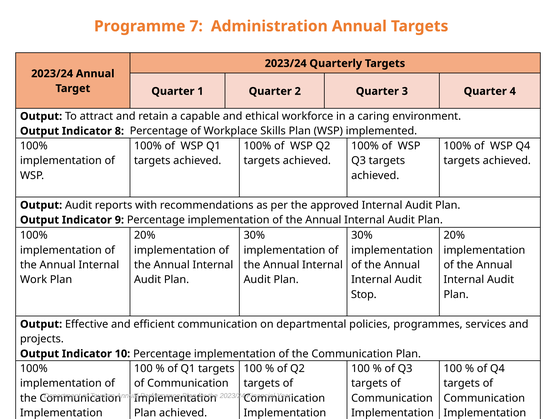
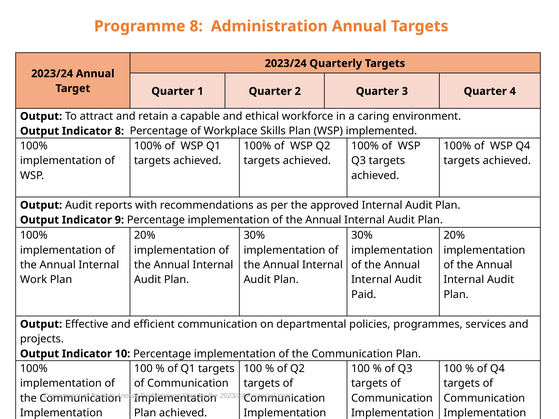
Programme 7: 7 -> 8
Stop: Stop -> Paid
